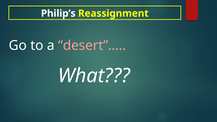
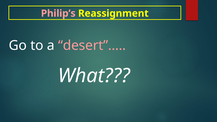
Philip’s colour: white -> pink
